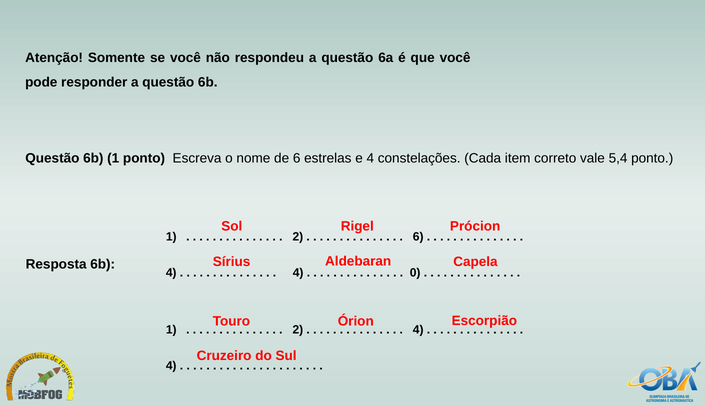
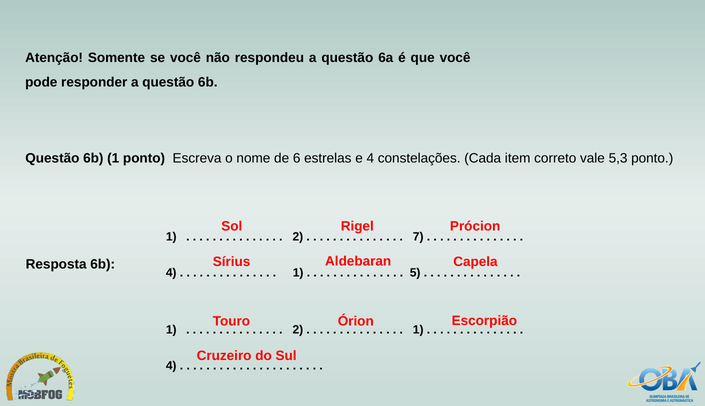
5,4: 5,4 -> 5,3
6 at (418, 237): 6 -> 7
4 at (298, 273): 4 -> 1
0: 0 -> 5
4 at (418, 330): 4 -> 1
